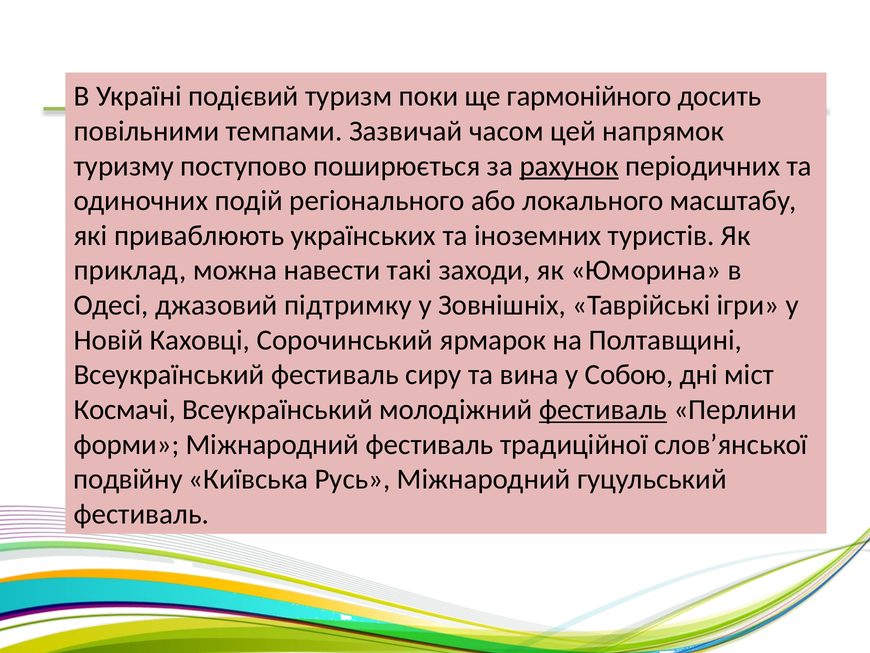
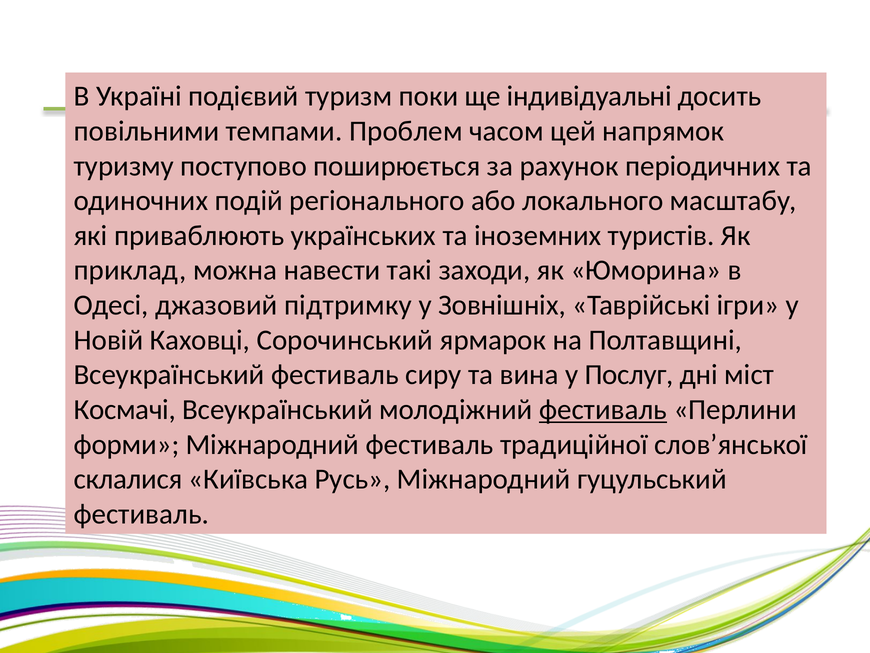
гармонійного: гармонійного -> індивідуальні
Зазвичай: Зазвичай -> Проблем
рахунок underline: present -> none
Собою: Собою -> Послуг
подвійну: подвійну -> склалися
